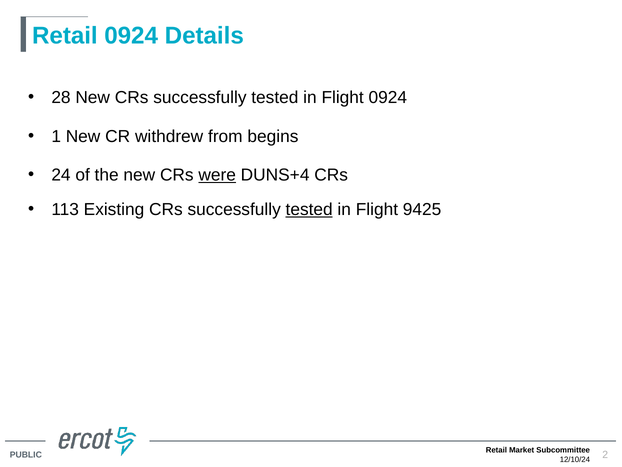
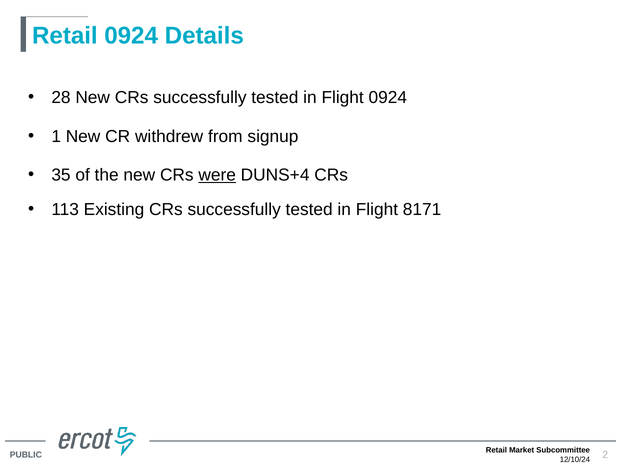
begins: begins -> signup
24: 24 -> 35
tested at (309, 209) underline: present -> none
9425: 9425 -> 8171
